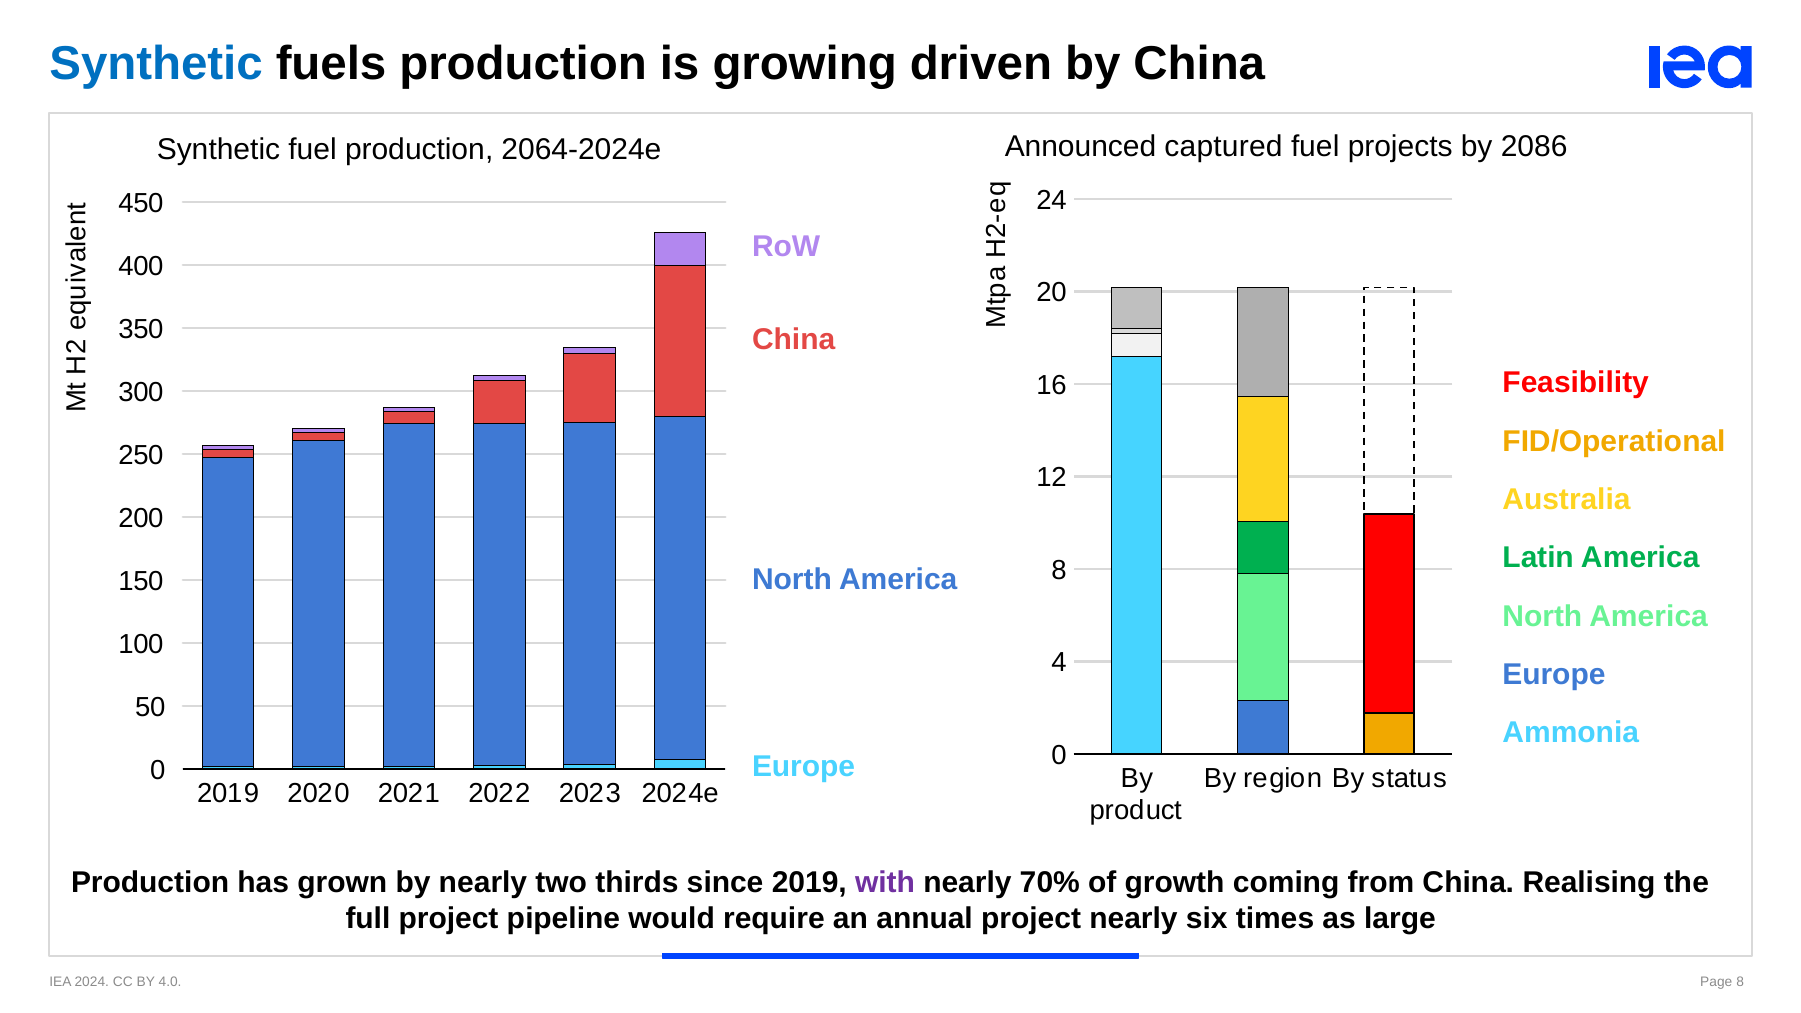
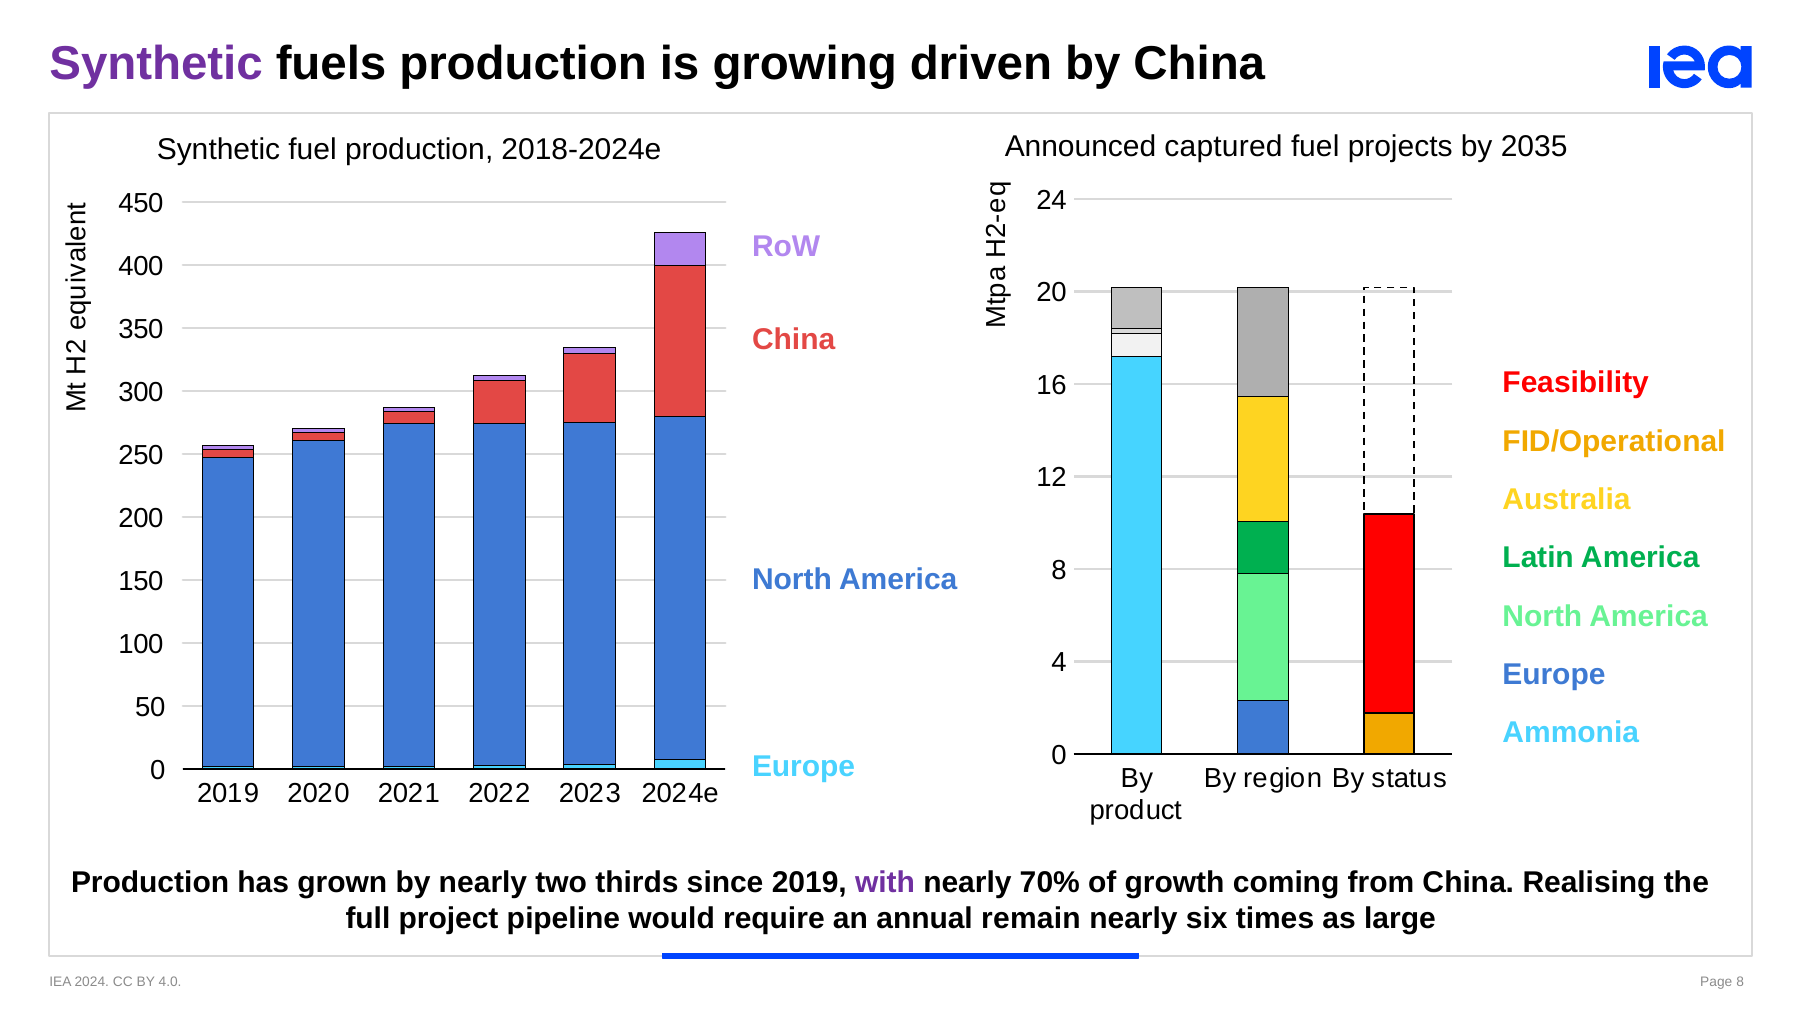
Synthetic at (156, 64) colour: blue -> purple
2064-2024e: 2064-2024e -> 2018-2024e
2086: 2086 -> 2035
annual project: project -> remain
